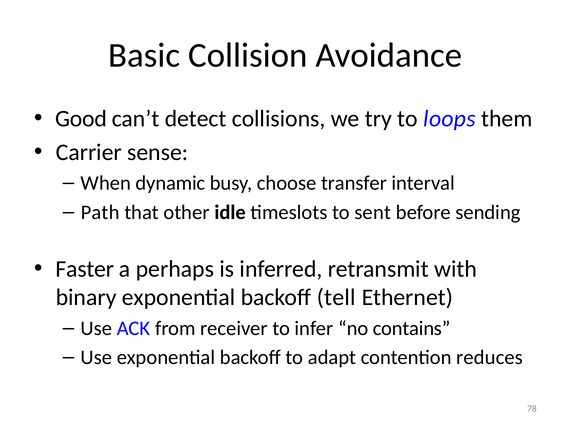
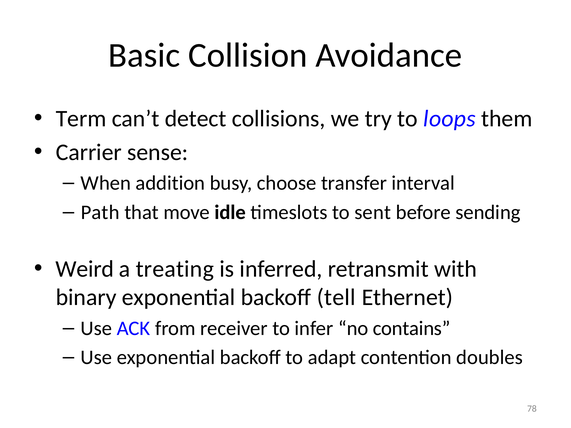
Good: Good -> Term
dynamic: dynamic -> addition
other: other -> move
Faster: Faster -> Weird
perhaps: perhaps -> treating
reduces: reduces -> doubles
